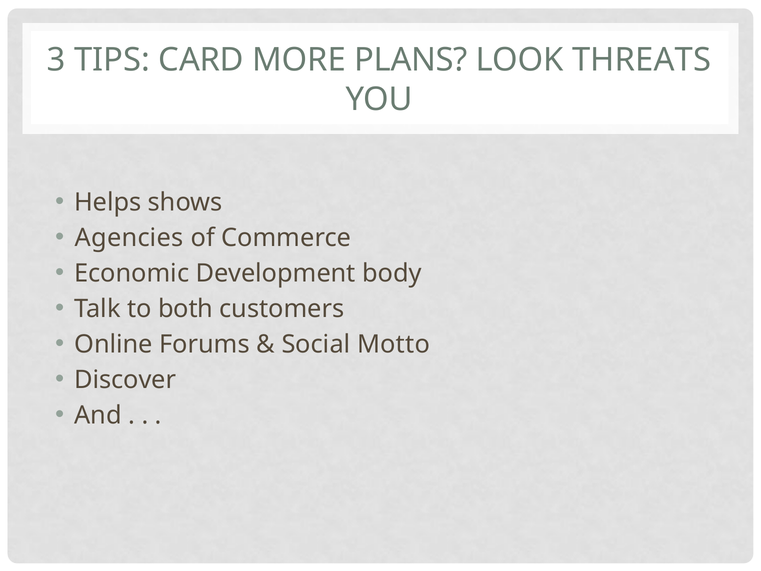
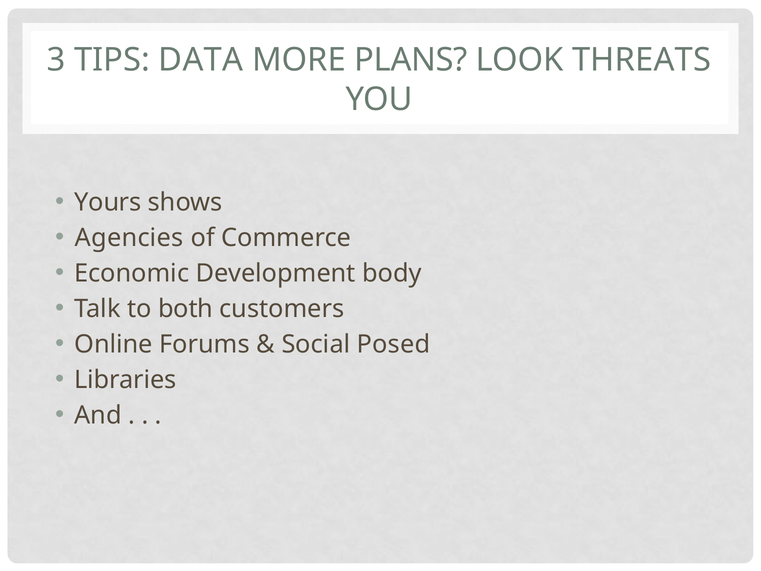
CARD: CARD -> DATA
Helps: Helps -> Yours
Motto: Motto -> Posed
Discover: Discover -> Libraries
